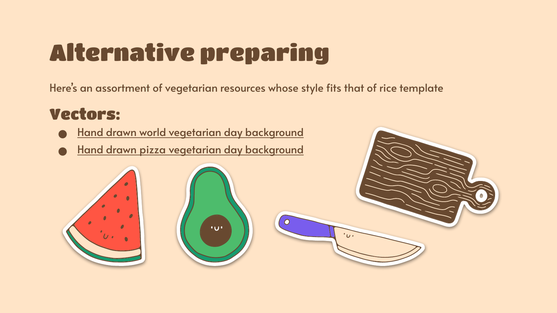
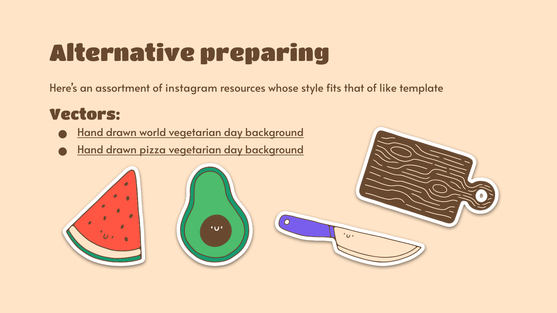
of vegetarian: vegetarian -> instagram
rice: rice -> like
